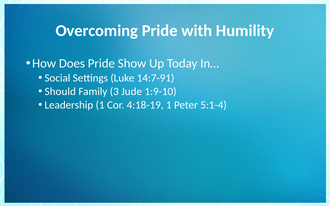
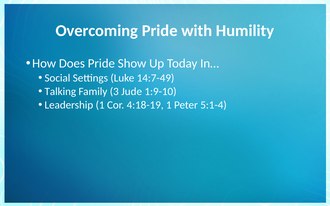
14:7-91: 14:7-91 -> 14:7-49
Should: Should -> Talking
